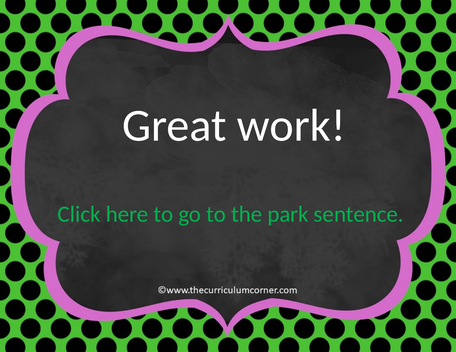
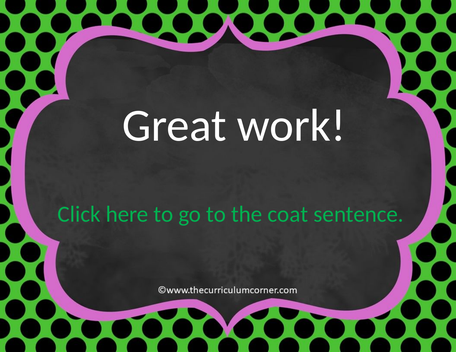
park: park -> coat
